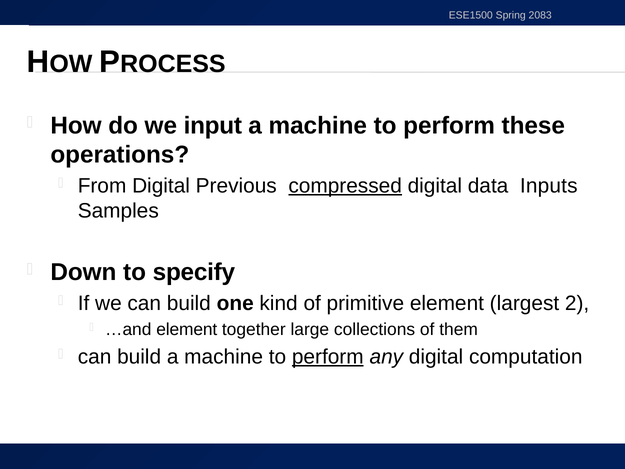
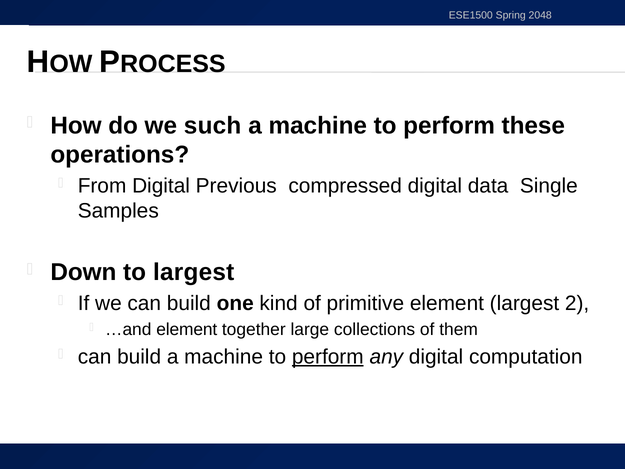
2083: 2083 -> 2048
input: input -> such
compressed underline: present -> none
Inputs: Inputs -> Single
to specify: specify -> largest
